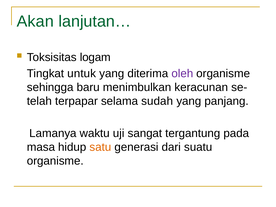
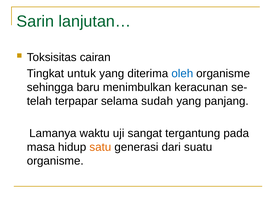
Akan: Akan -> Sarin
logam: logam -> cairan
oleh colour: purple -> blue
